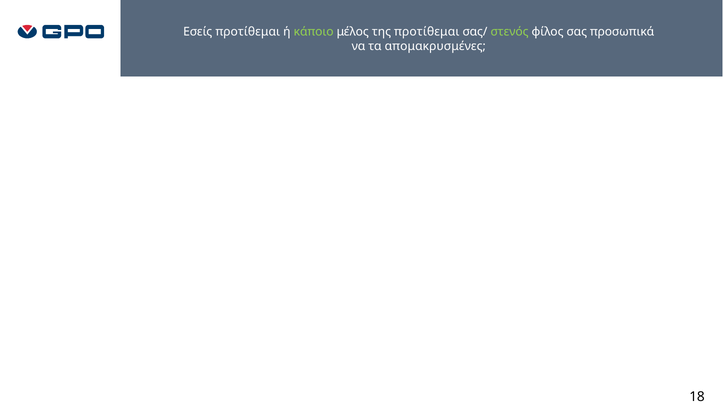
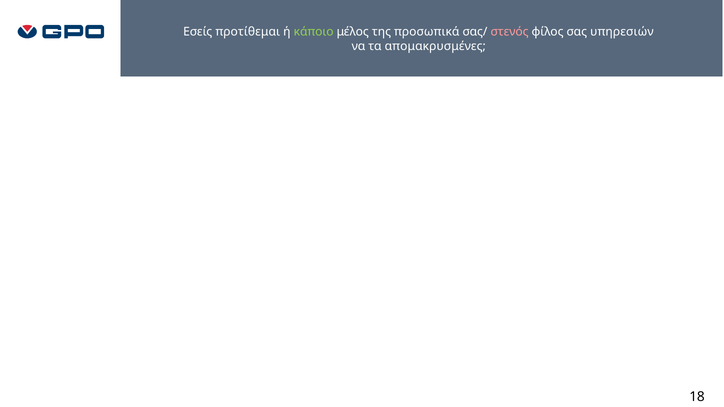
της προτίθεμαι: προτίθεμαι -> προσωπικά
στενός colour: light green -> pink
προσωπικά: προσωπικά -> υπηρεσιών
